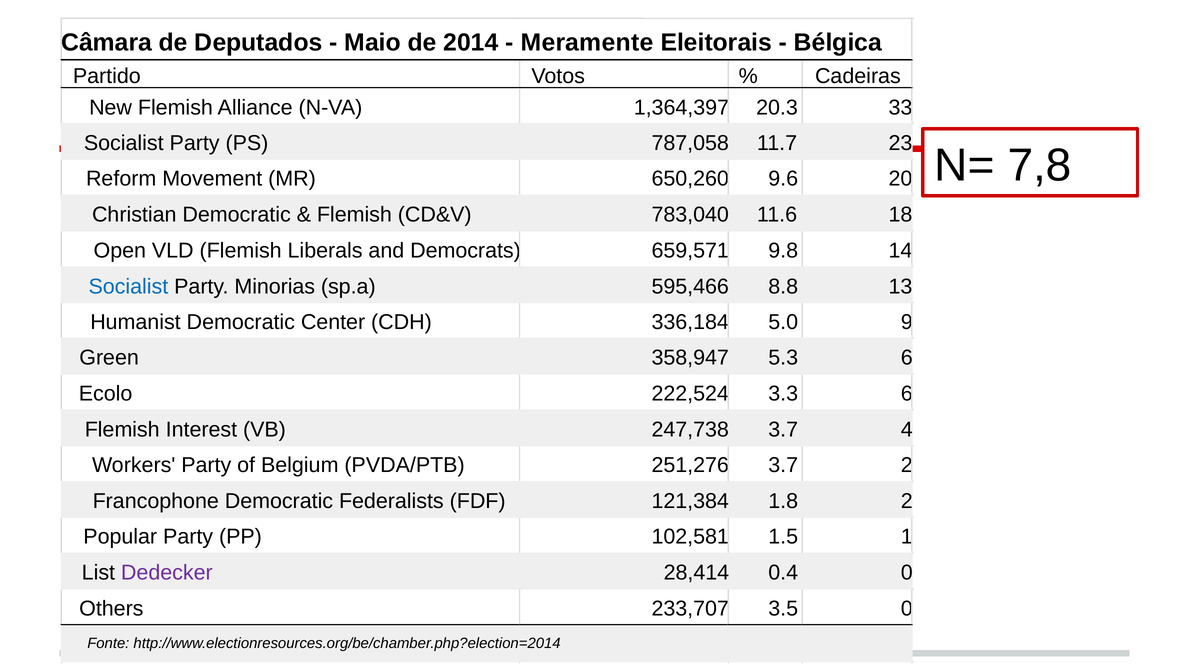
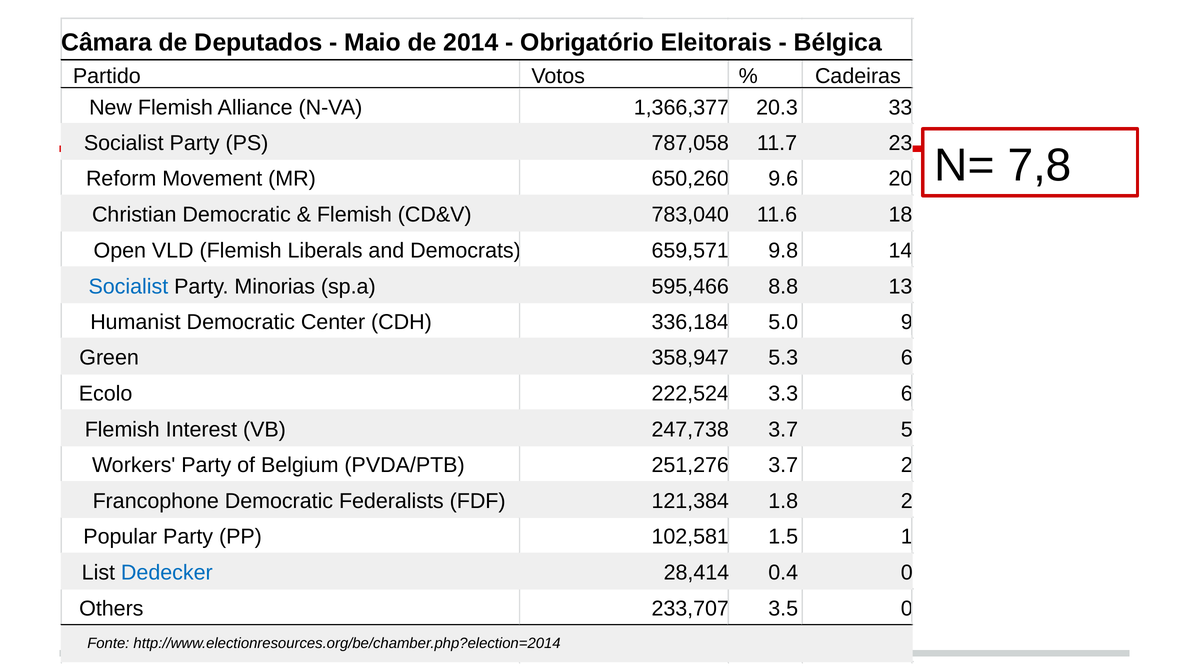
Meramente: Meramente -> Obrigatório
1,364,397: 1,364,397 -> 1,366,377
4: 4 -> 5
Dedecker colour: purple -> blue
